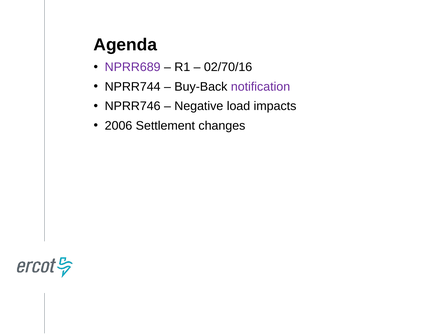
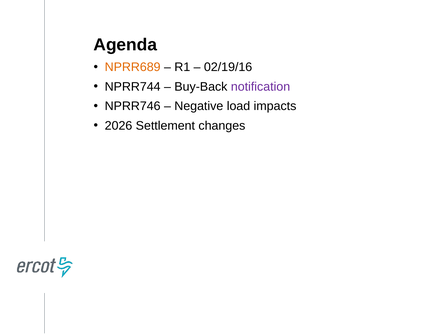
NPRR689 colour: purple -> orange
02/70/16: 02/70/16 -> 02/19/16
2006: 2006 -> 2026
